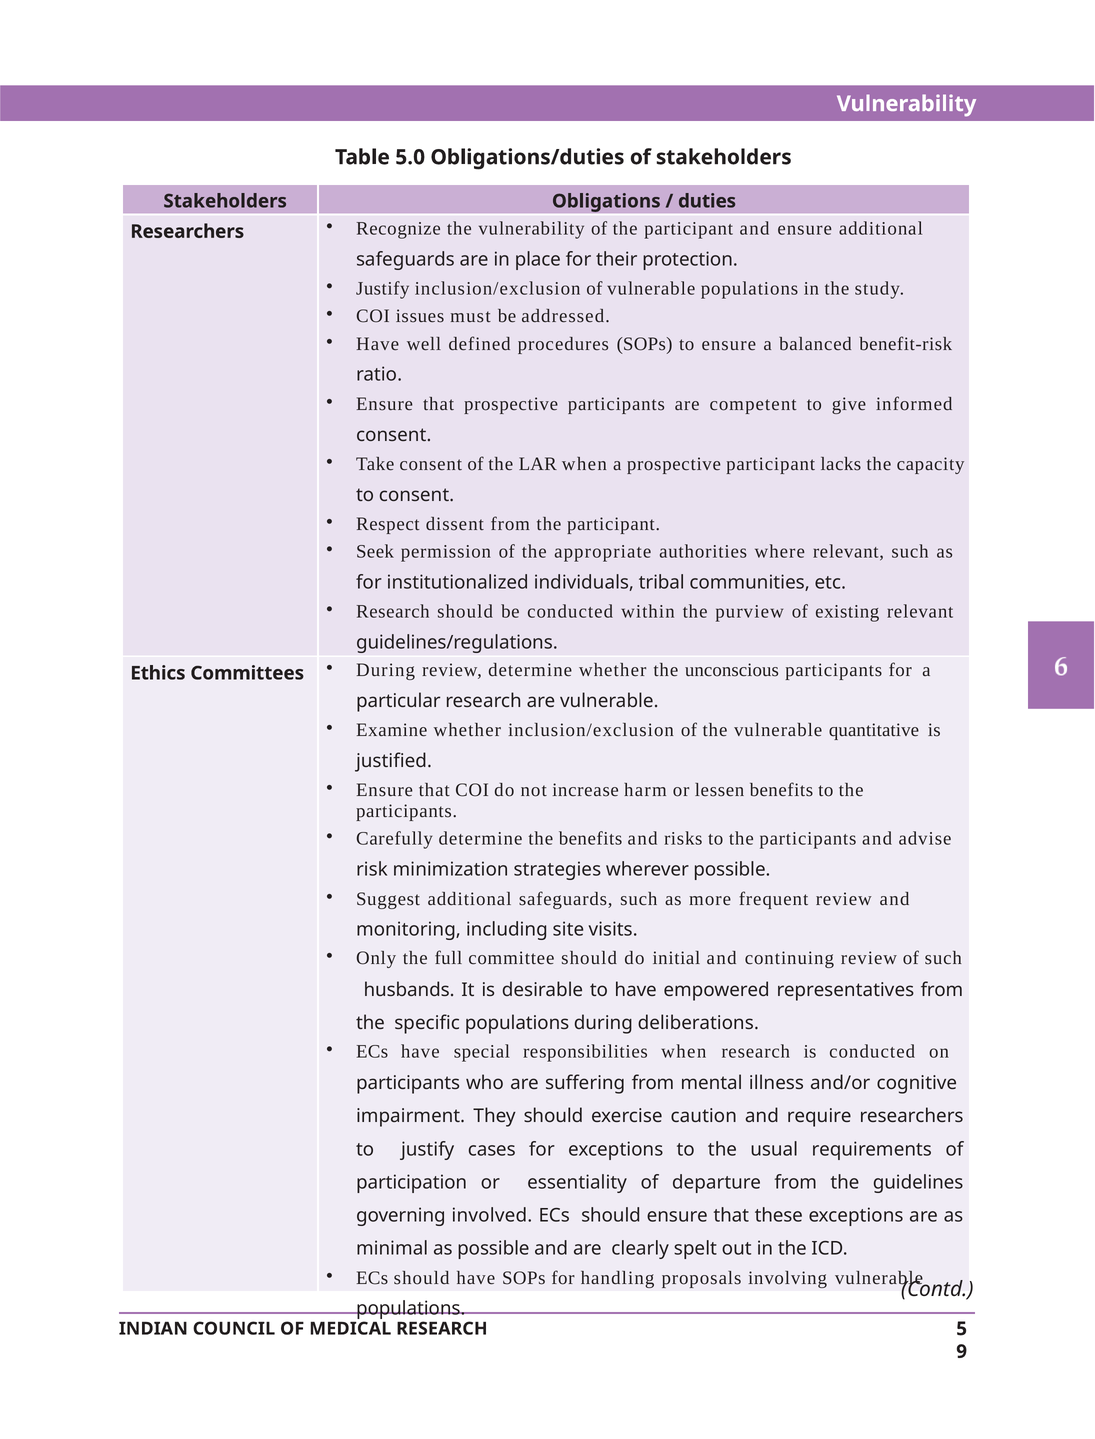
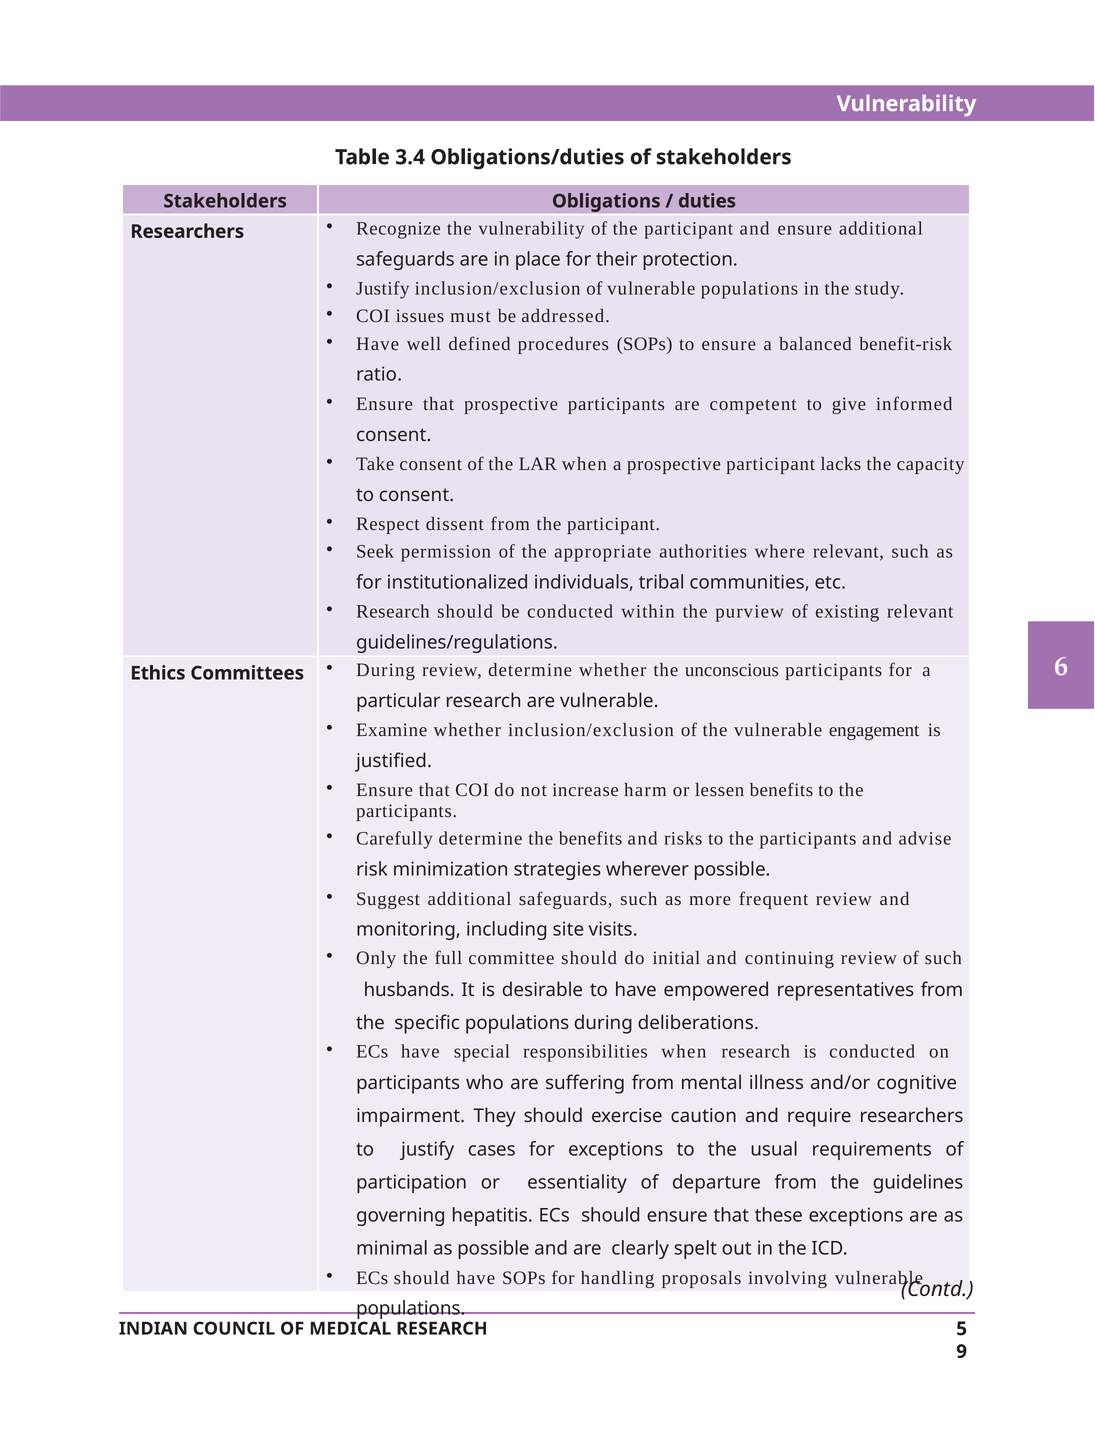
5.0: 5.0 -> 3.4
quantitative: quantitative -> engagement
involved: involved -> hepatitis
